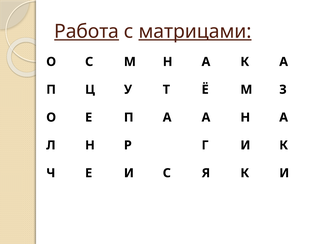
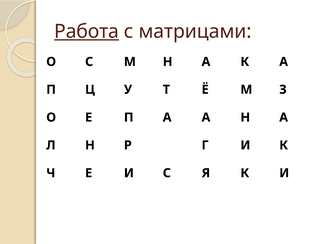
матрицами underline: present -> none
